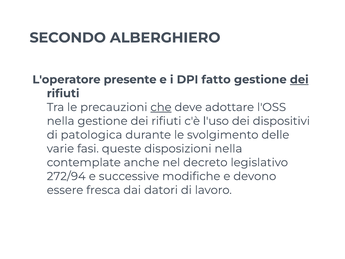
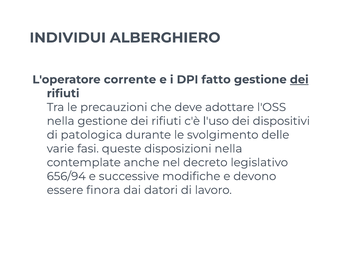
SECONDO: SECONDO -> INDIVIDUI
presente: presente -> corrente
che underline: present -> none
272/94: 272/94 -> 656/94
fresca: fresca -> finora
